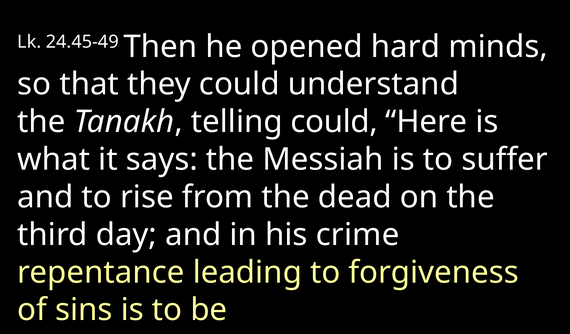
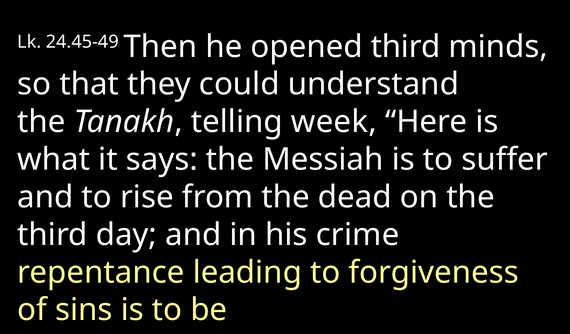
opened hard: hard -> third
telling could: could -> week
